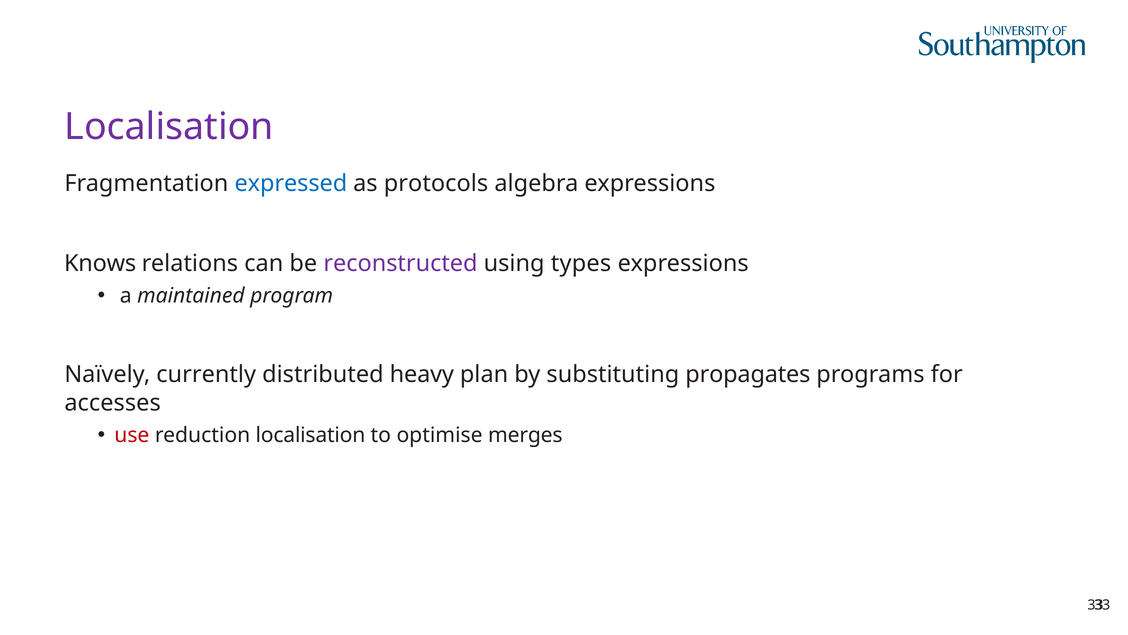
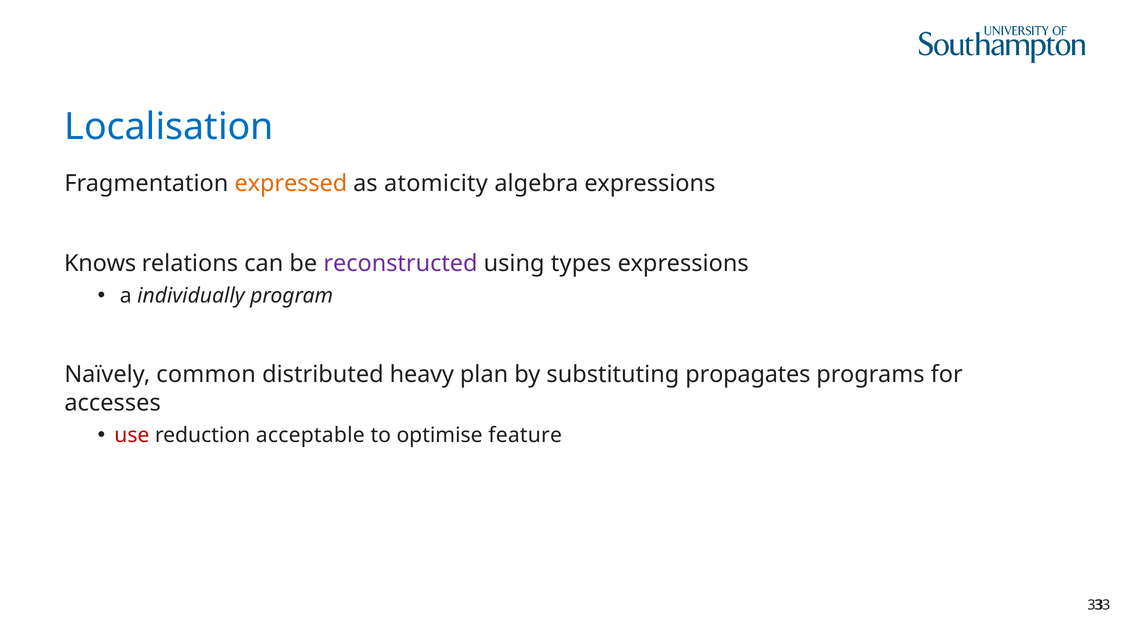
Localisation at (169, 127) colour: purple -> blue
expressed colour: blue -> orange
protocols: protocols -> atomicity
maintained: maintained -> individually
currently: currently -> common
reduction localisation: localisation -> acceptable
merges: merges -> feature
